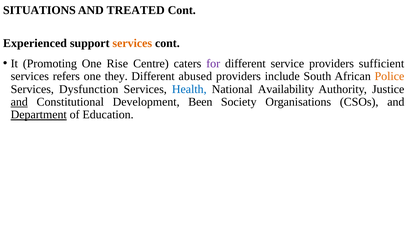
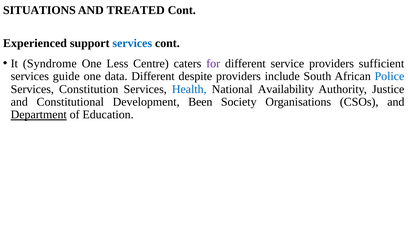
services at (132, 43) colour: orange -> blue
Promoting: Promoting -> Syndrome
Rise: Rise -> Less
refers: refers -> guide
they: they -> data
abused: abused -> despite
Police colour: orange -> blue
Dysfunction: Dysfunction -> Constitution
and at (19, 102) underline: present -> none
